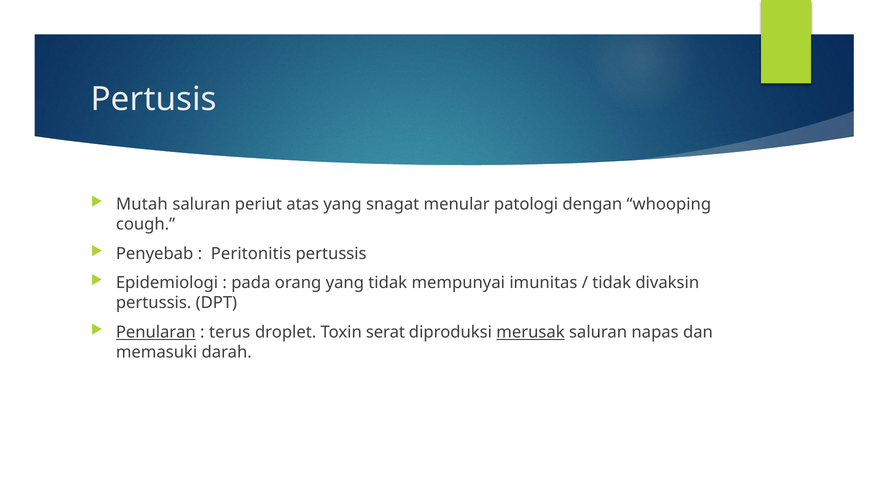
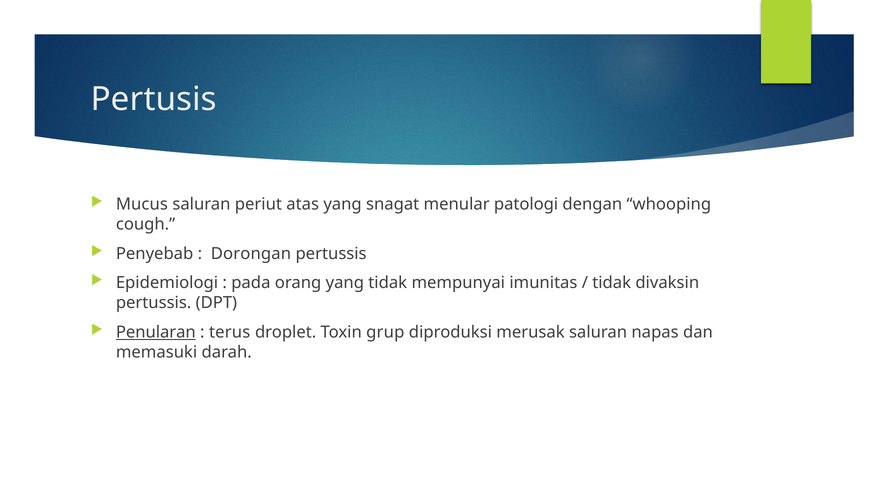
Mutah: Mutah -> Mucus
Peritonitis: Peritonitis -> Dorongan
serat: serat -> grup
merusak underline: present -> none
